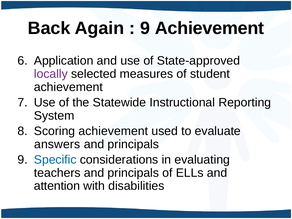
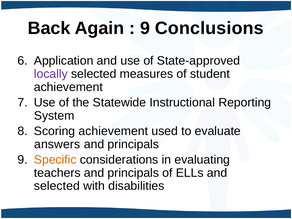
9 Achievement: Achievement -> Conclusions
Specific colour: blue -> orange
attention at (57, 186): attention -> selected
